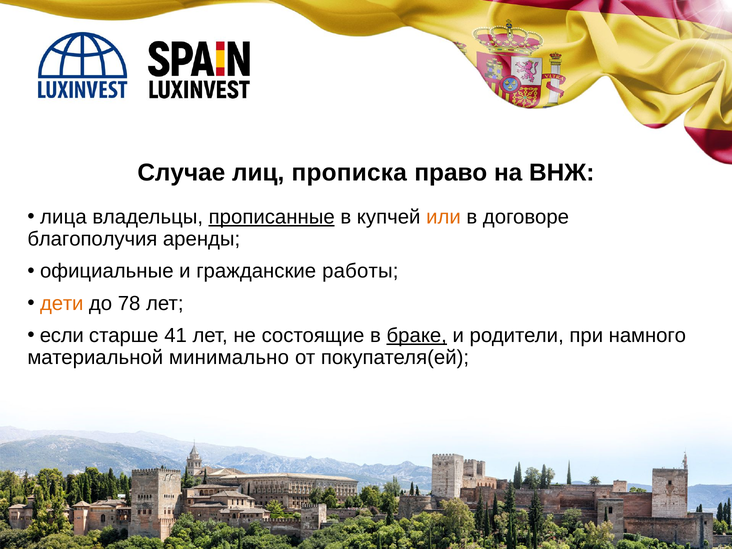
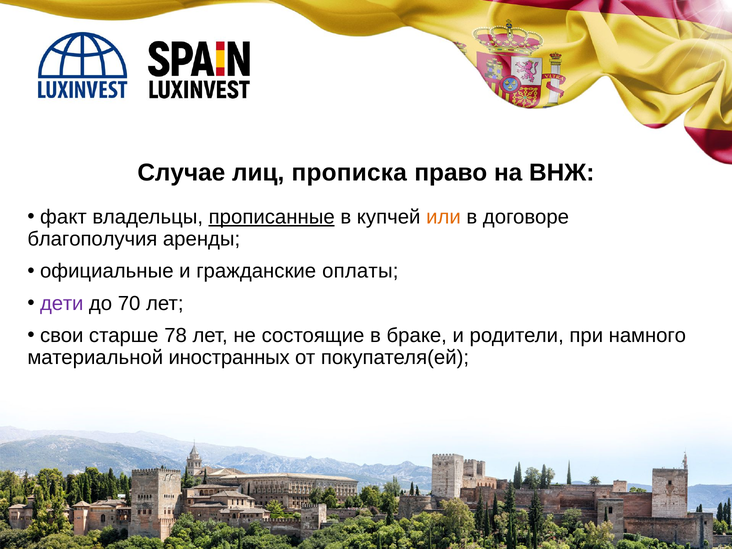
лица: лица -> факт
работы: работы -> оплаты
дети colour: orange -> purple
78: 78 -> 70
если: если -> свои
41: 41 -> 78
браке underline: present -> none
минимально: минимально -> иностранных
